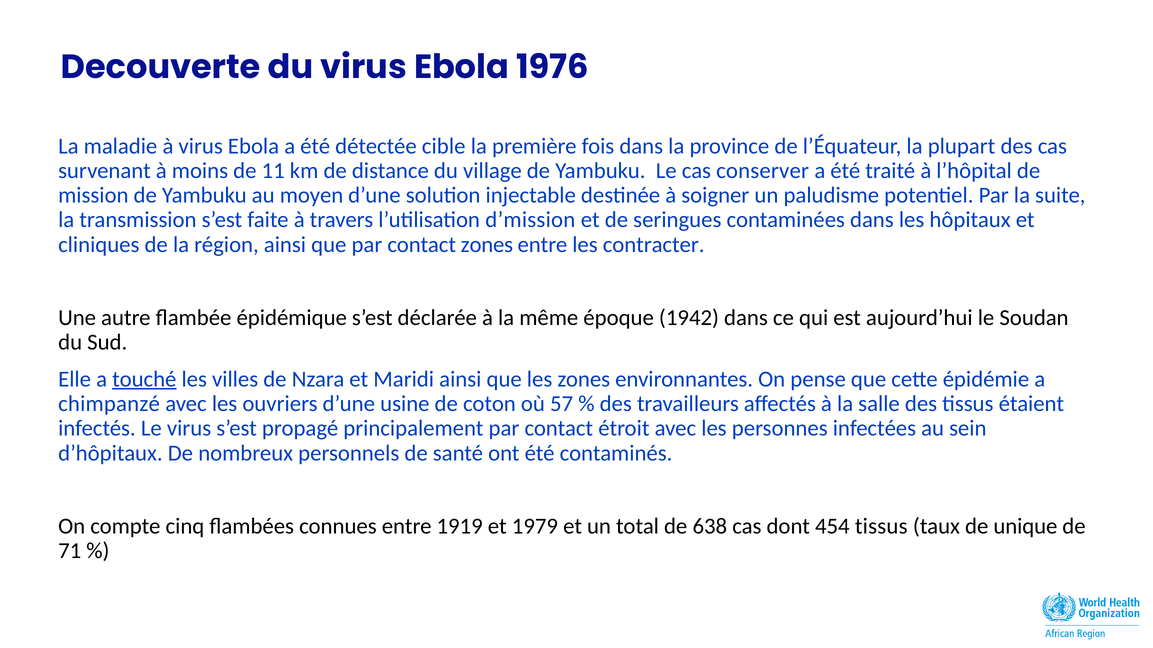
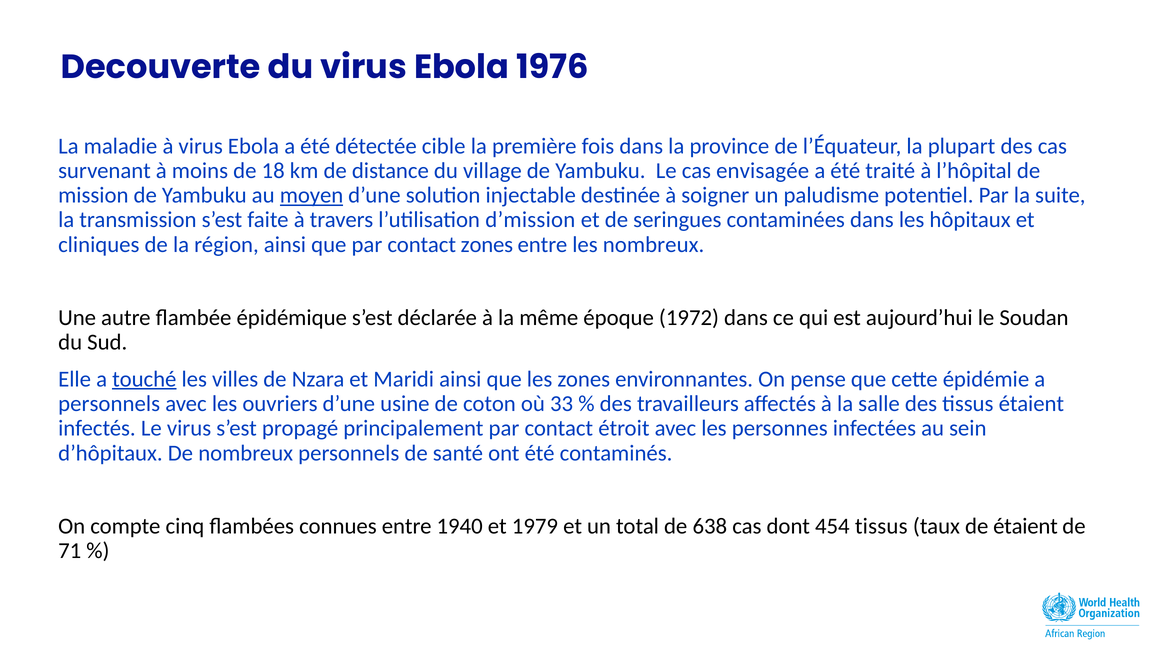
11: 11 -> 18
conserver: conserver -> envisagée
moyen underline: none -> present
les contracter: contracter -> nombreux
1942: 1942 -> 1972
chimpanzé at (109, 404): chimpanzé -> personnels
57: 57 -> 33
1919: 1919 -> 1940
de unique: unique -> étaient
